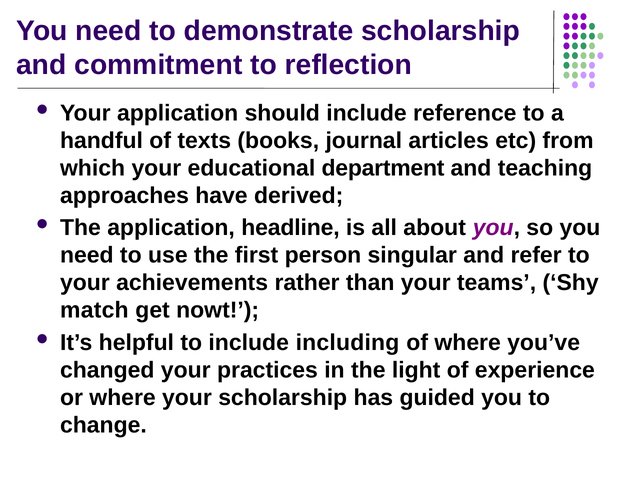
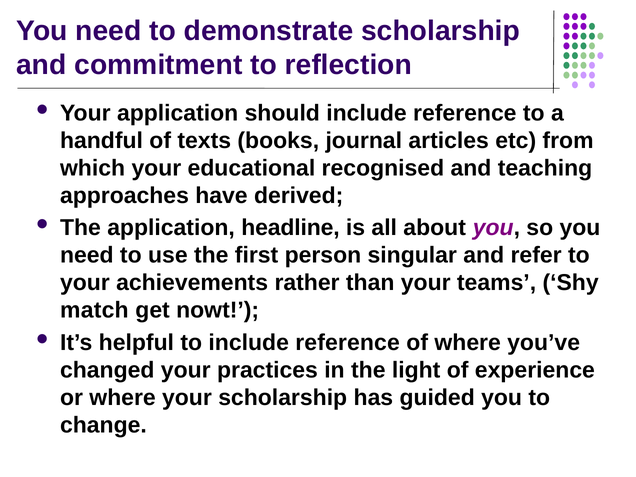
department: department -> recognised
to include including: including -> reference
